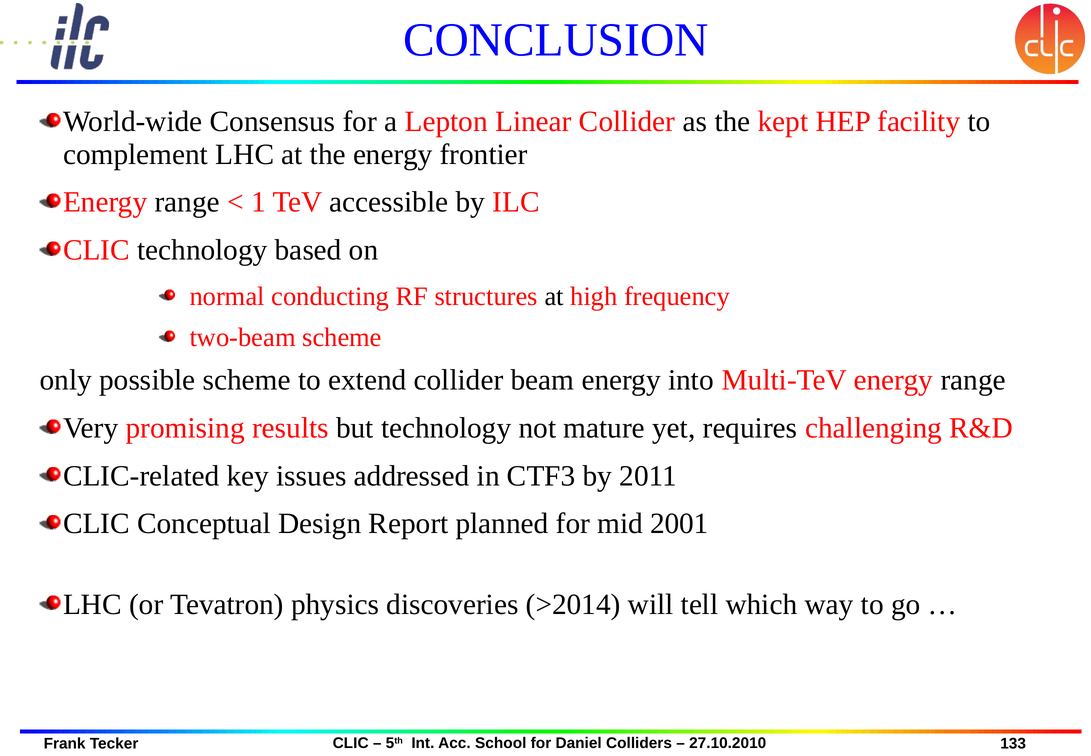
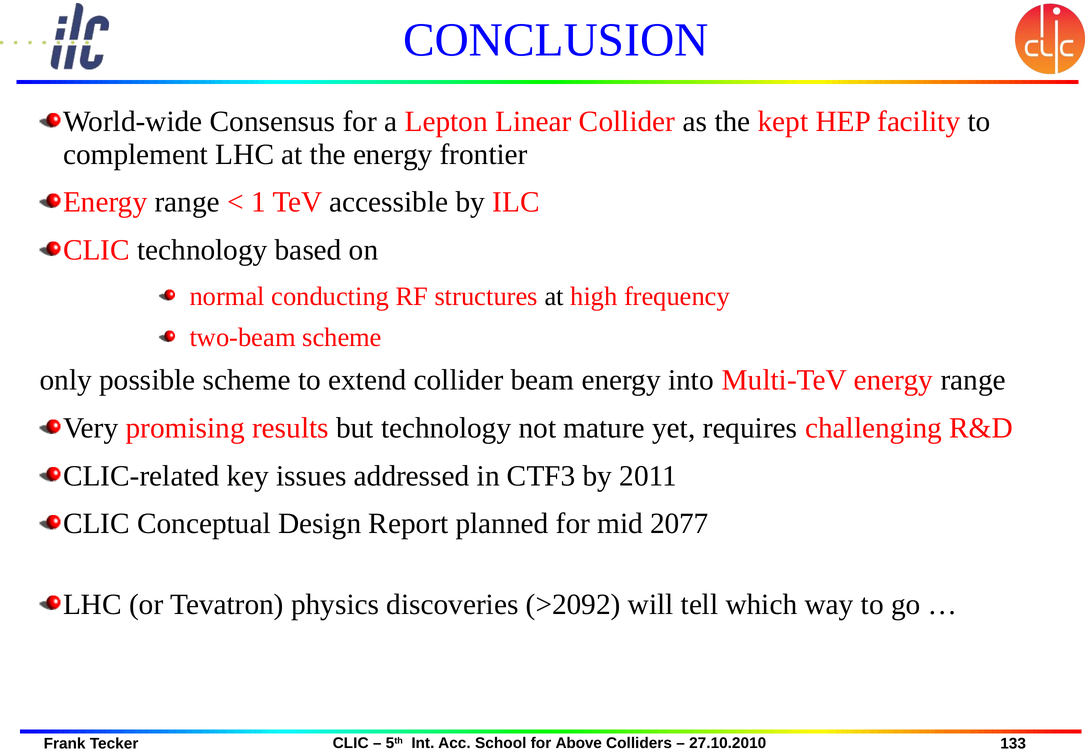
2001: 2001 -> 2077
>2014: >2014 -> >2092
Daniel: Daniel -> Above
